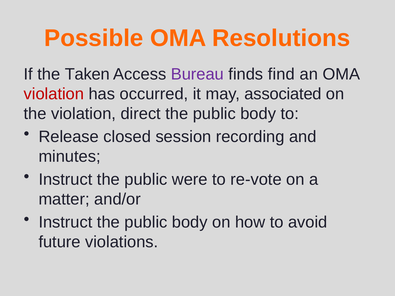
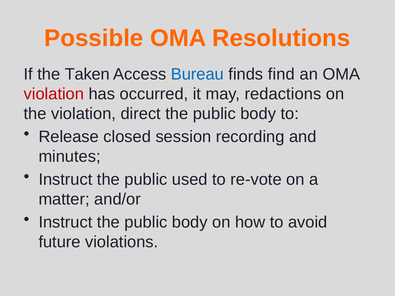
Bureau colour: purple -> blue
associated: associated -> redactions
were: were -> used
